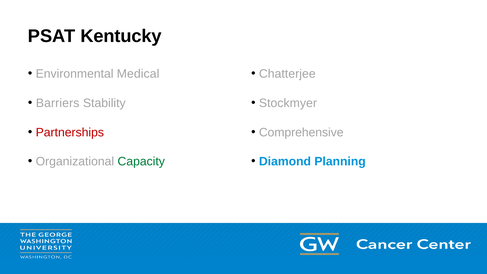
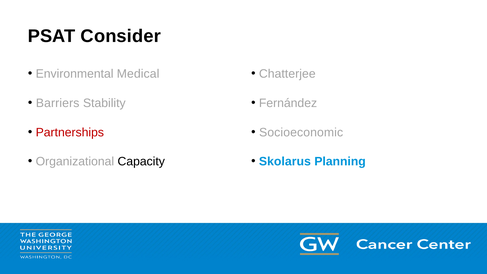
Kentucky: Kentucky -> Consider
Stockmyer: Stockmyer -> Fernández
Comprehensive: Comprehensive -> Socioeconomic
Capacity colour: green -> black
Diamond: Diamond -> Skolarus
